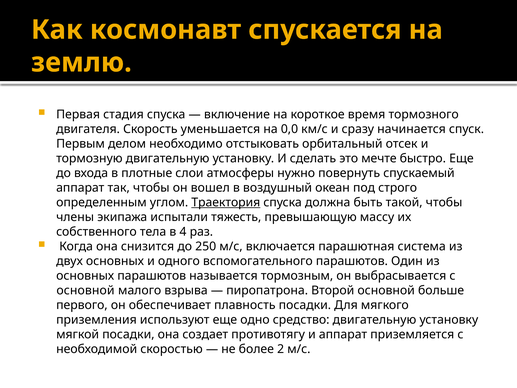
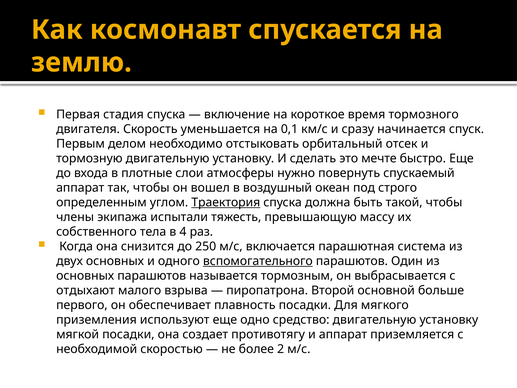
0,0: 0,0 -> 0,1
вспомогательного underline: none -> present
основной at (85, 290): основной -> отдыхают
